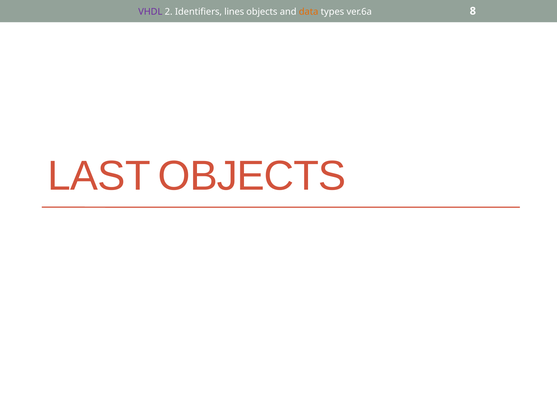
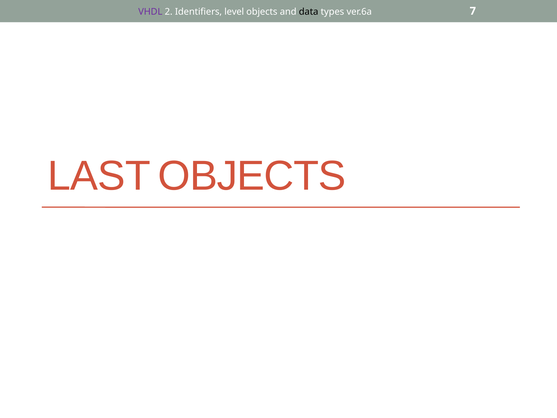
lines: lines -> level
data colour: orange -> black
8: 8 -> 7
